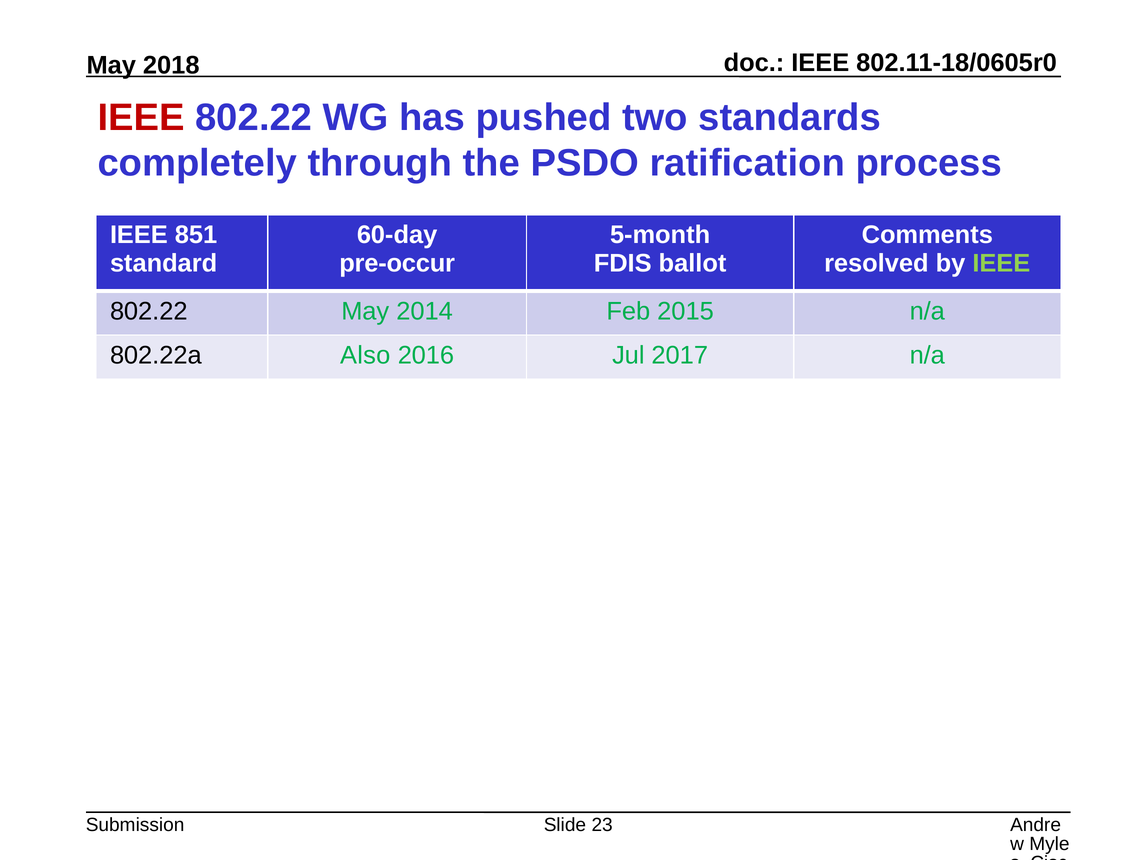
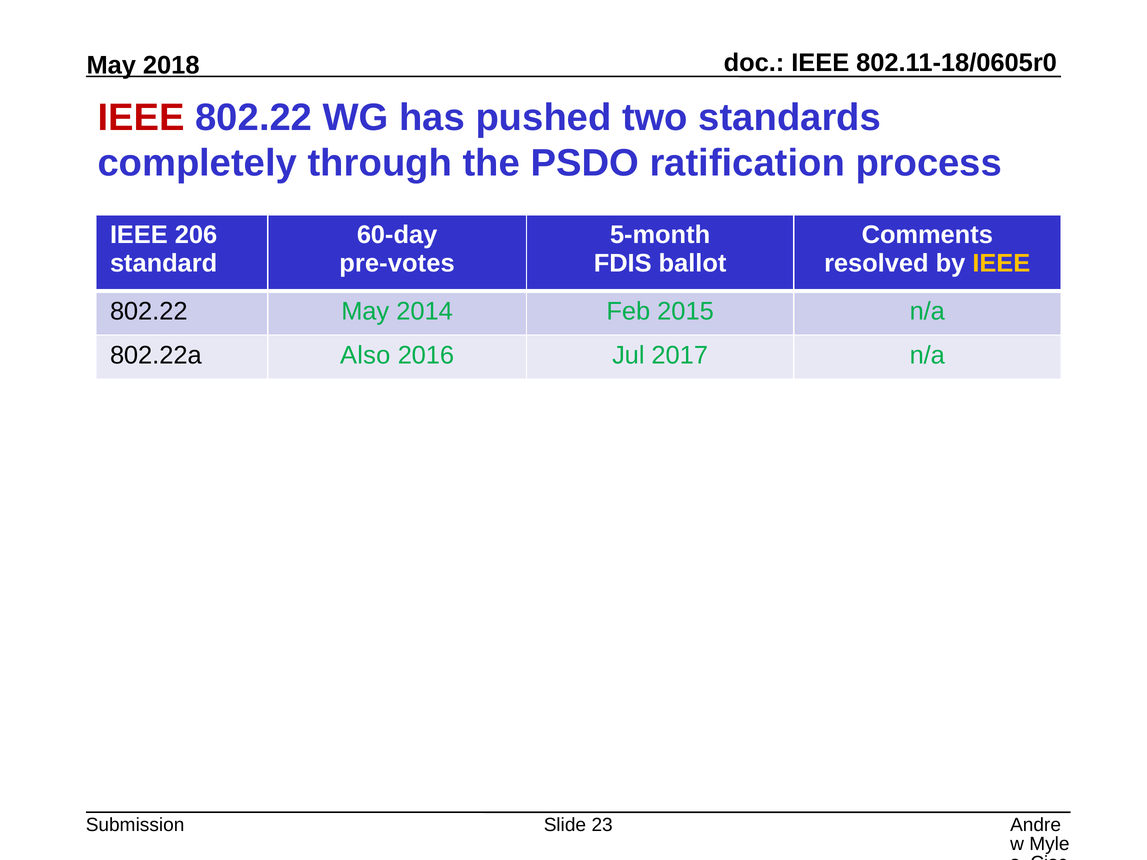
851: 851 -> 206
pre-occur: pre-occur -> pre-votes
IEEE at (1001, 263) colour: light green -> yellow
